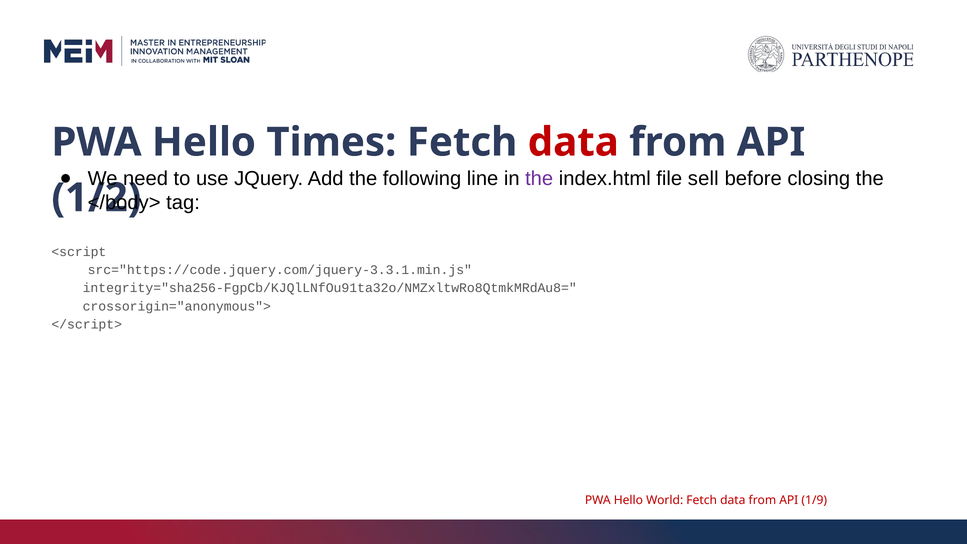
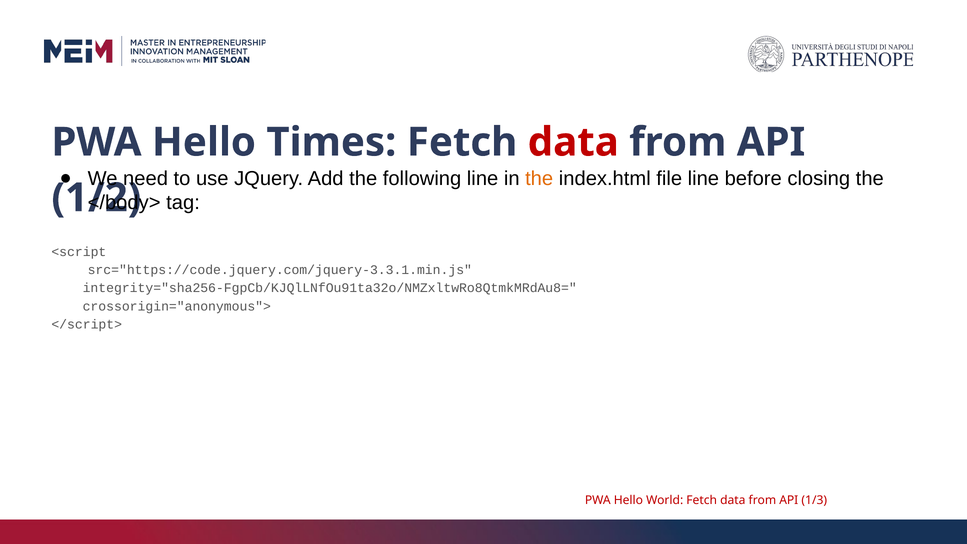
the at (539, 179) colour: purple -> orange
file sell: sell -> line
1/9: 1/9 -> 1/3
